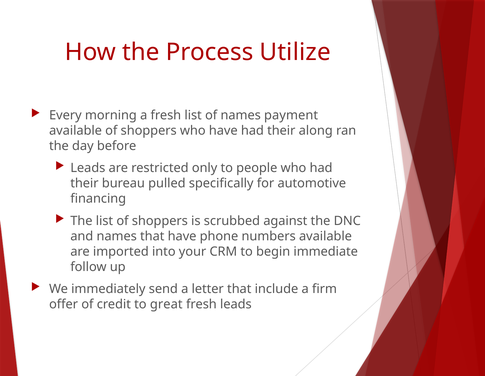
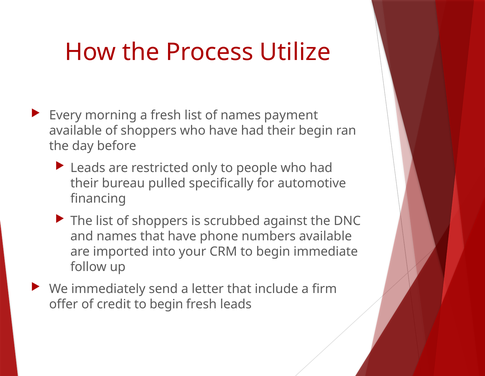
their along: along -> begin
credit to great: great -> begin
